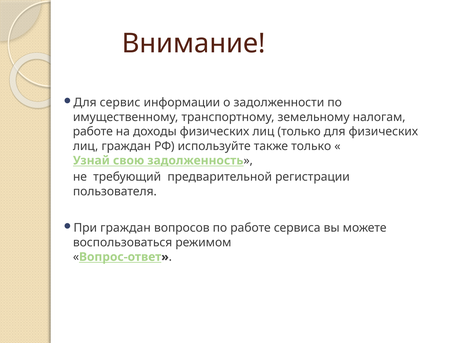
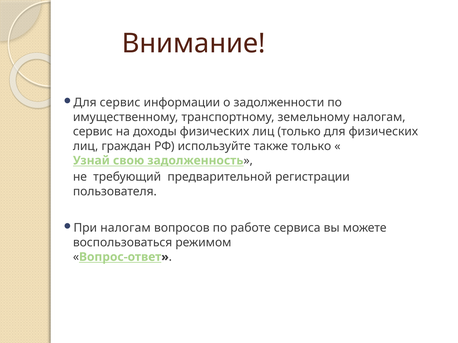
работе at (93, 132): работе -> сервис
При граждан: граждан -> налогам
